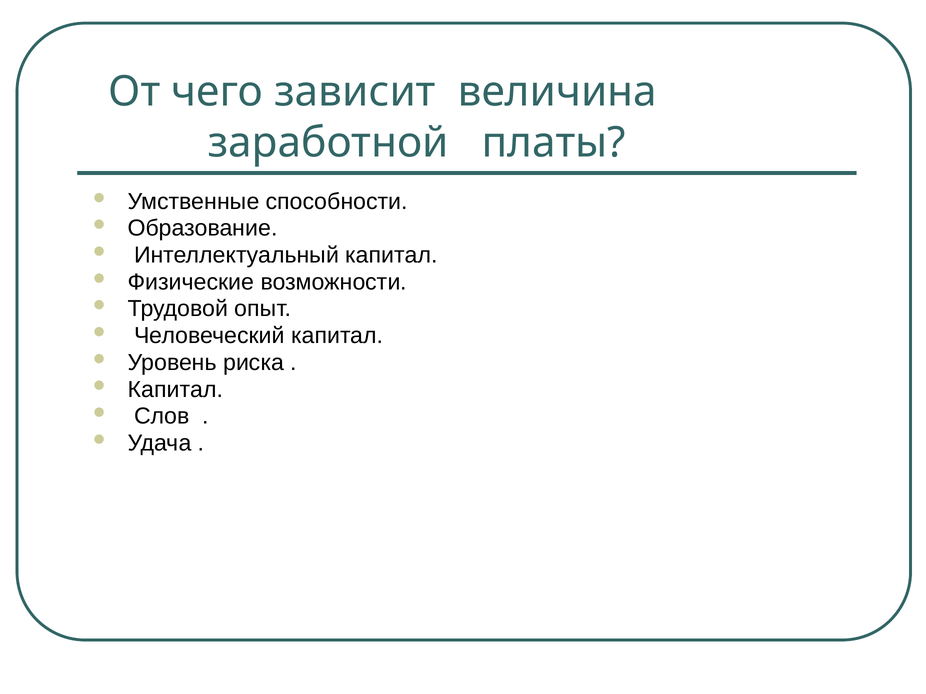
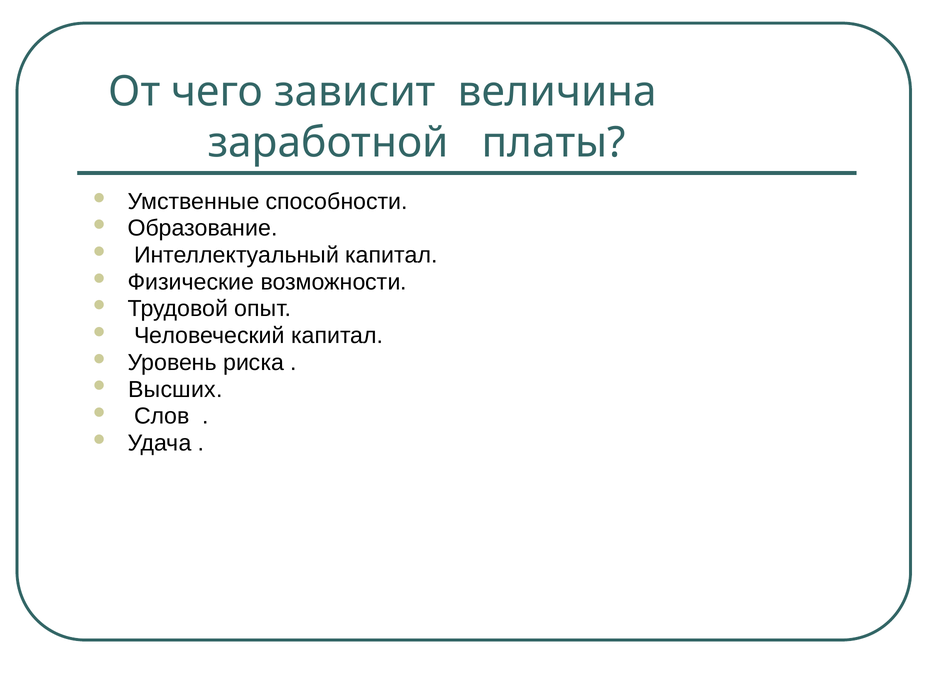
Капитал at (175, 390): Капитал -> Высших
